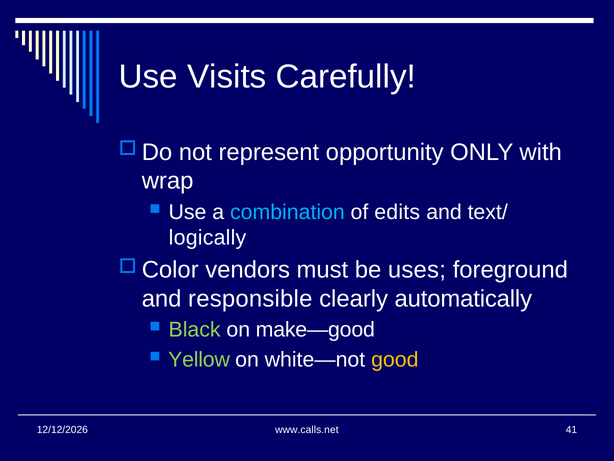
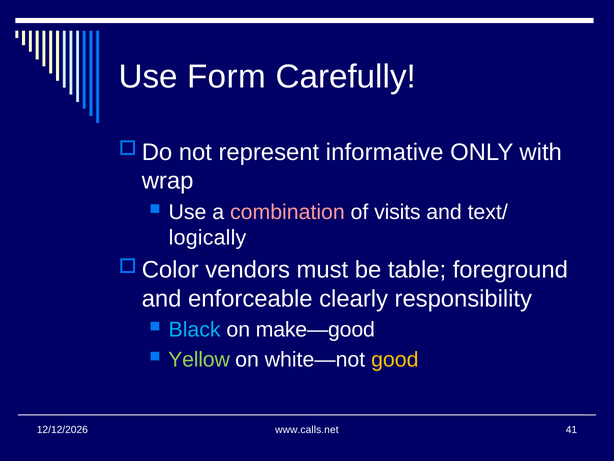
Visits: Visits -> Form
opportunity: opportunity -> informative
combination colour: light blue -> pink
edits: edits -> visits
uses: uses -> table
responsible: responsible -> enforceable
automatically: automatically -> responsibility
Black colour: light green -> light blue
